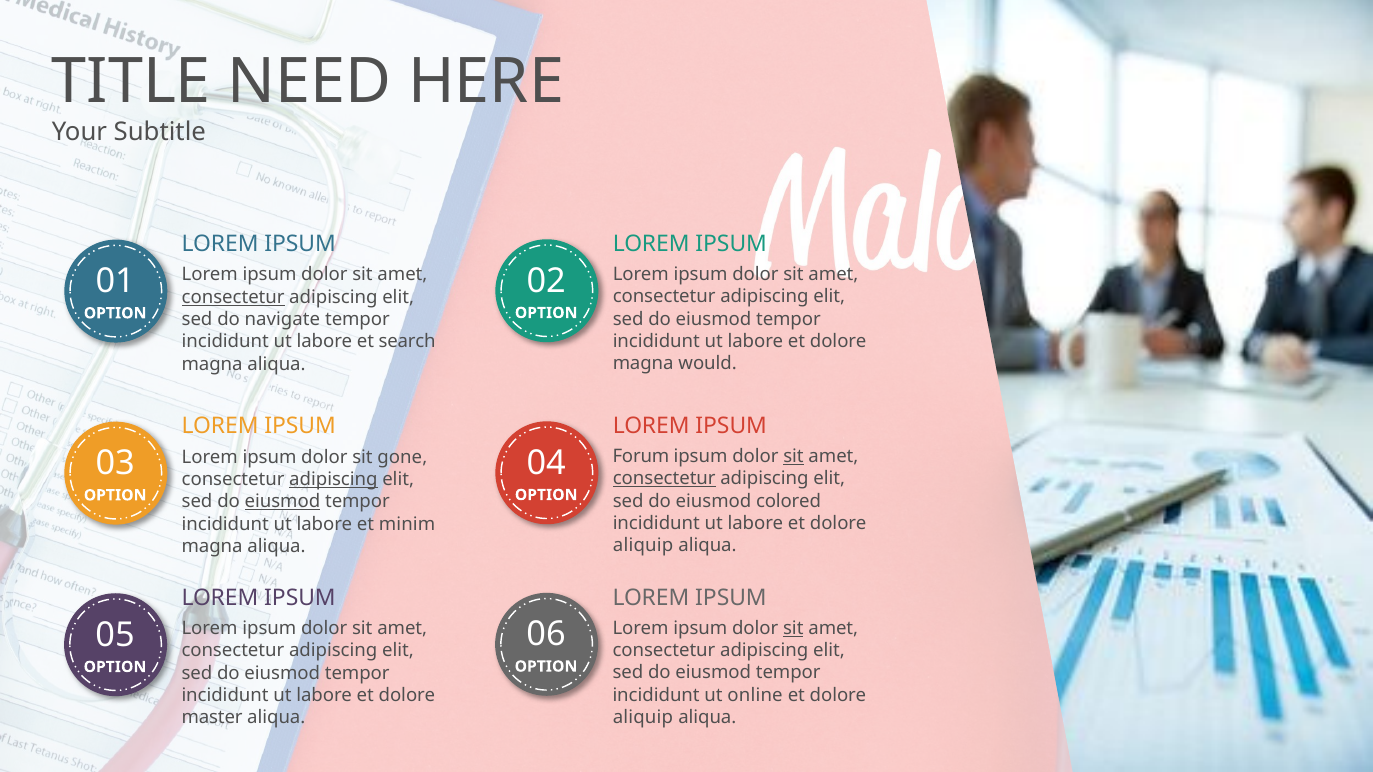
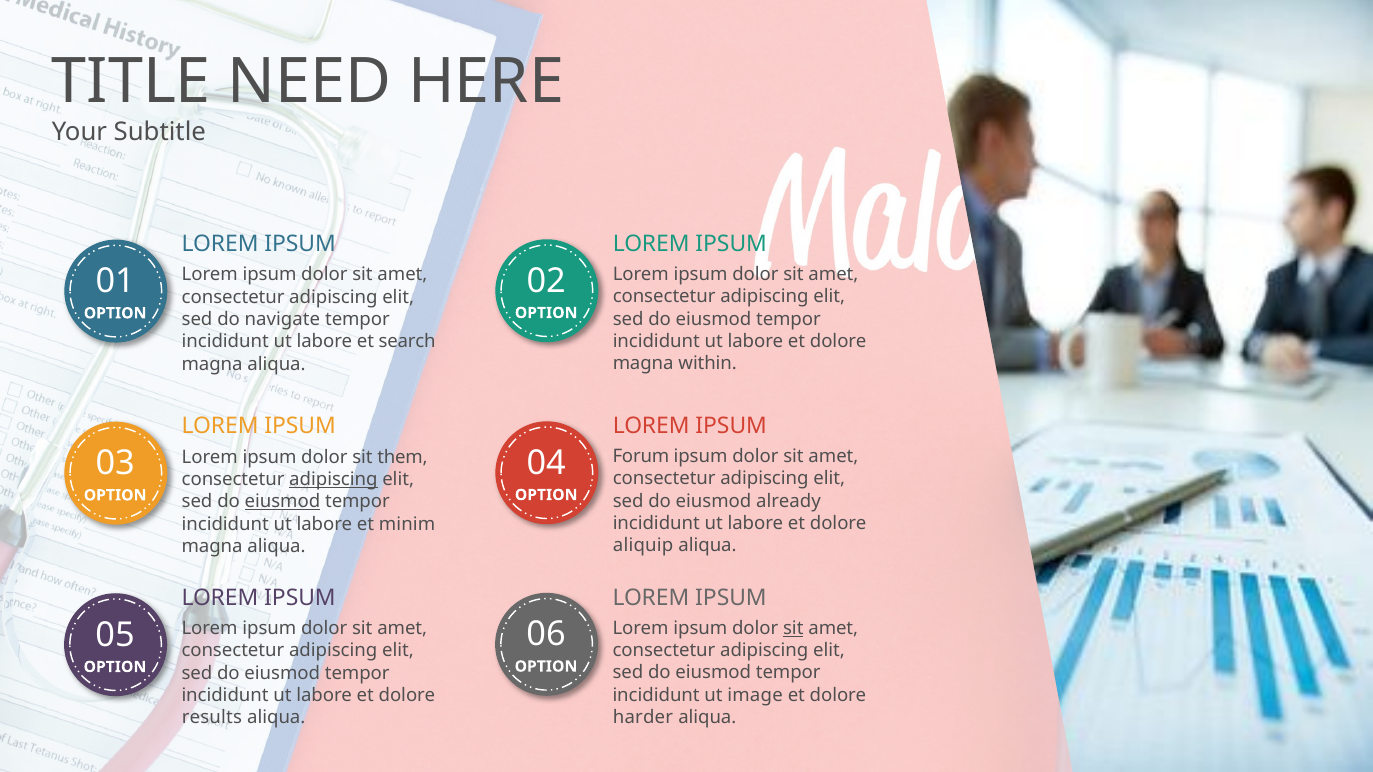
consectetur at (233, 297) underline: present -> none
would: would -> within
sit at (793, 457) underline: present -> none
gone: gone -> them
consectetur at (664, 479) underline: present -> none
colored: colored -> already
online: online -> image
aliquip at (643, 718): aliquip -> harder
master: master -> results
